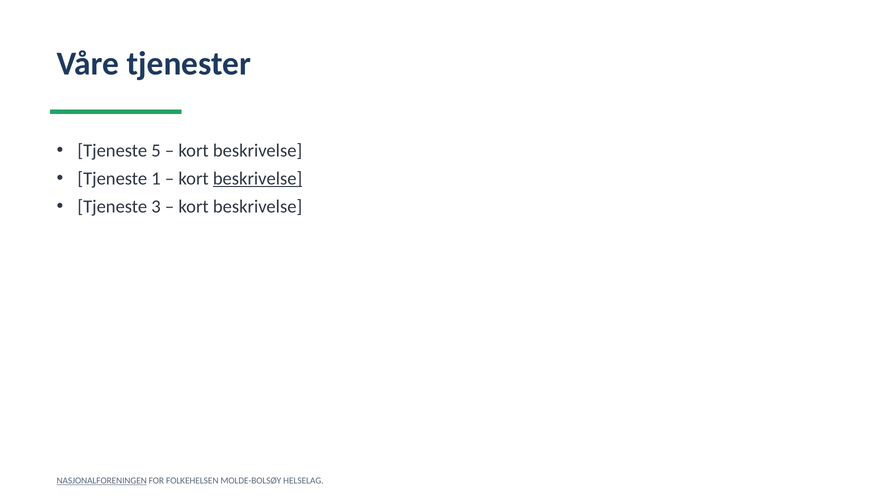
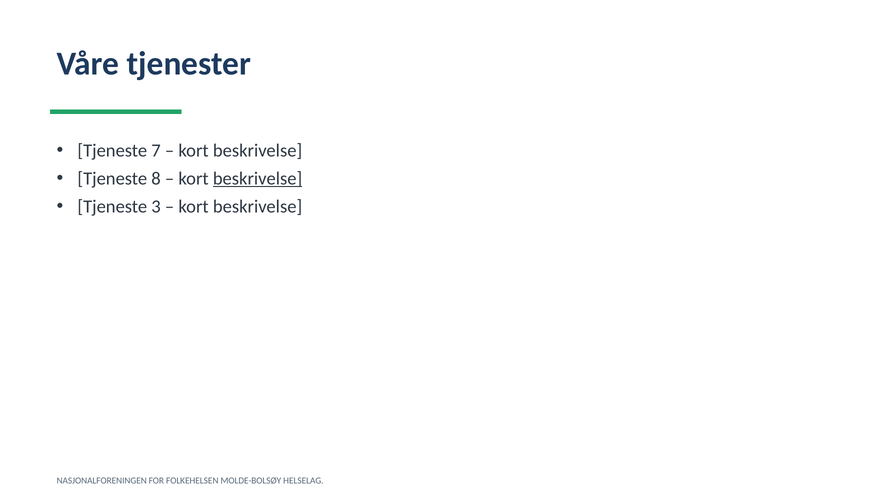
5: 5 -> 7
1: 1 -> 8
NASJONALFORENINGEN underline: present -> none
